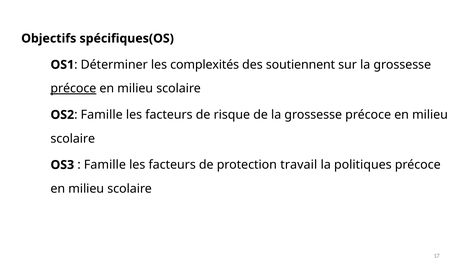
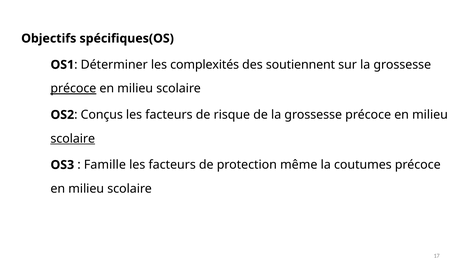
Famille at (102, 115): Famille -> Conçus
scolaire at (73, 138) underline: none -> present
travail: travail -> même
politiques: politiques -> coutumes
